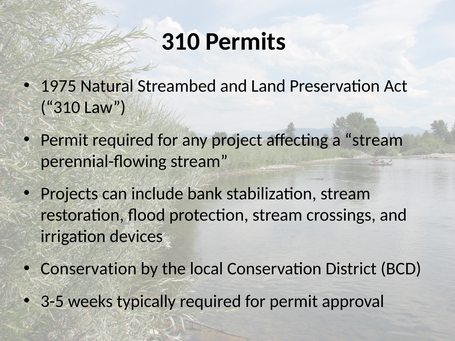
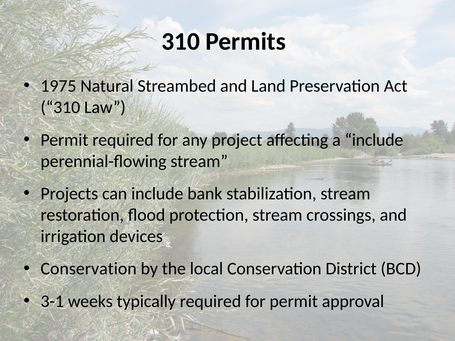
a stream: stream -> include
3-5: 3-5 -> 3-1
